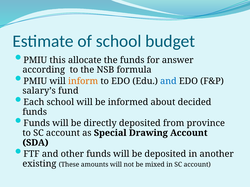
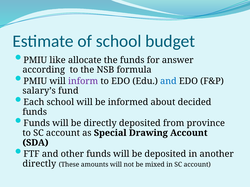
this: this -> like
inform colour: orange -> purple
existing at (39, 164): existing -> directly
